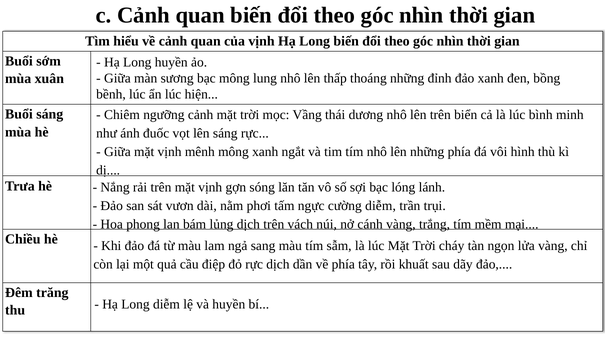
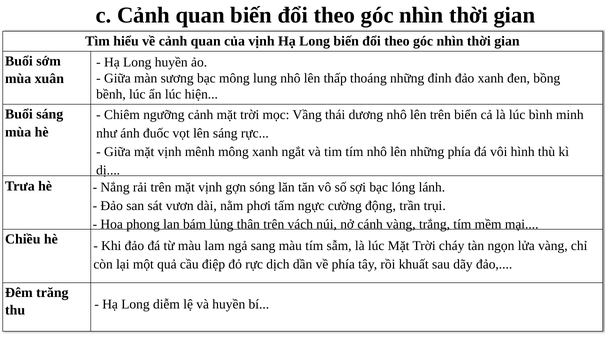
cường diễm: diễm -> động
lủng dịch: dịch -> thân
